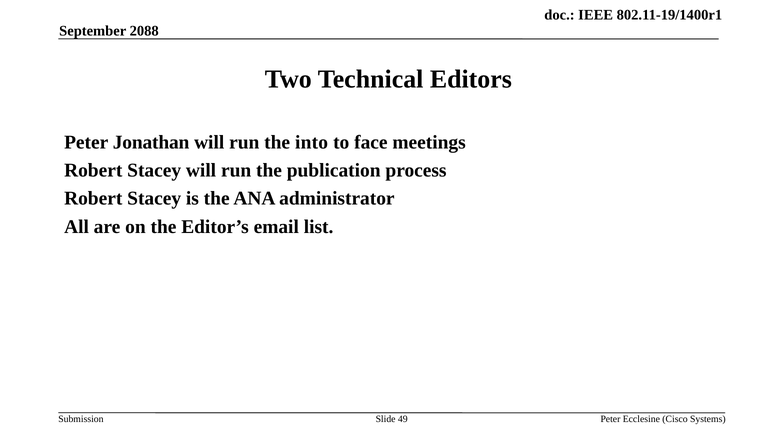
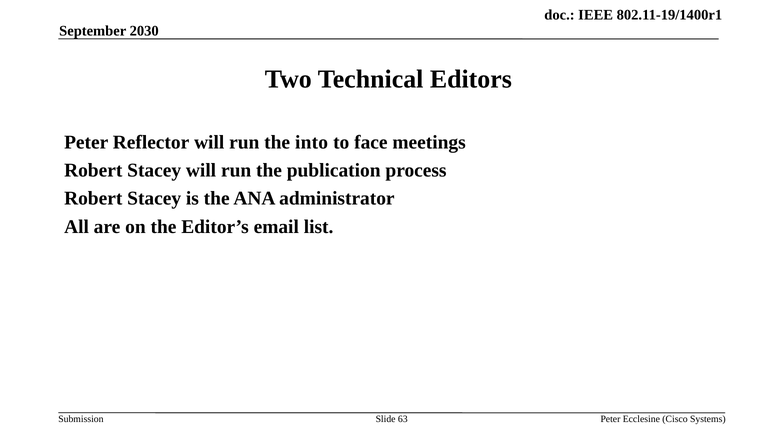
2088: 2088 -> 2030
Jonathan: Jonathan -> Reflector
49: 49 -> 63
